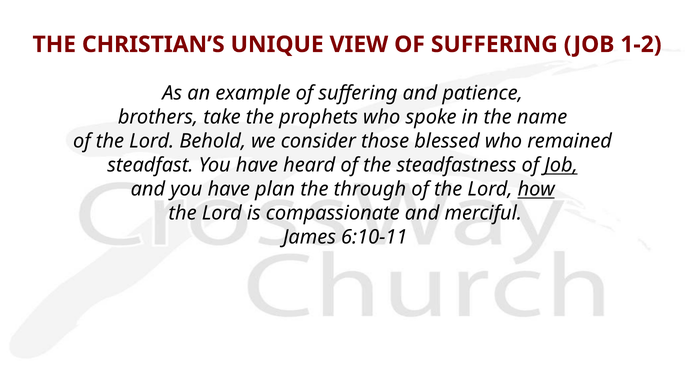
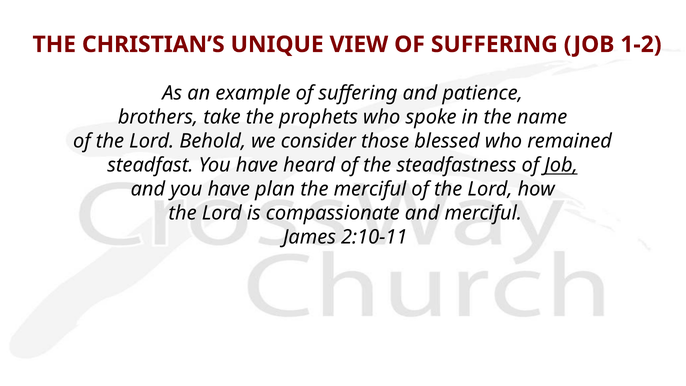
the through: through -> merciful
how underline: present -> none
6:10-11: 6:10-11 -> 2:10-11
